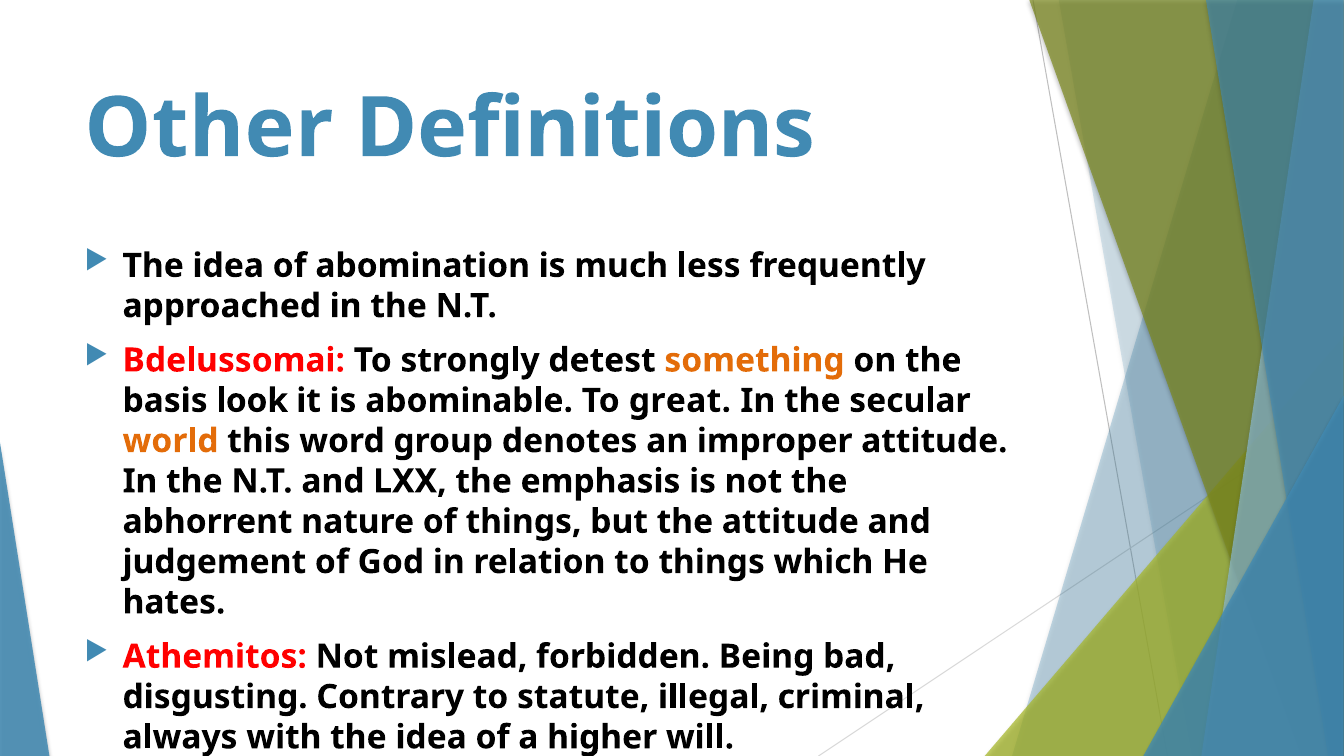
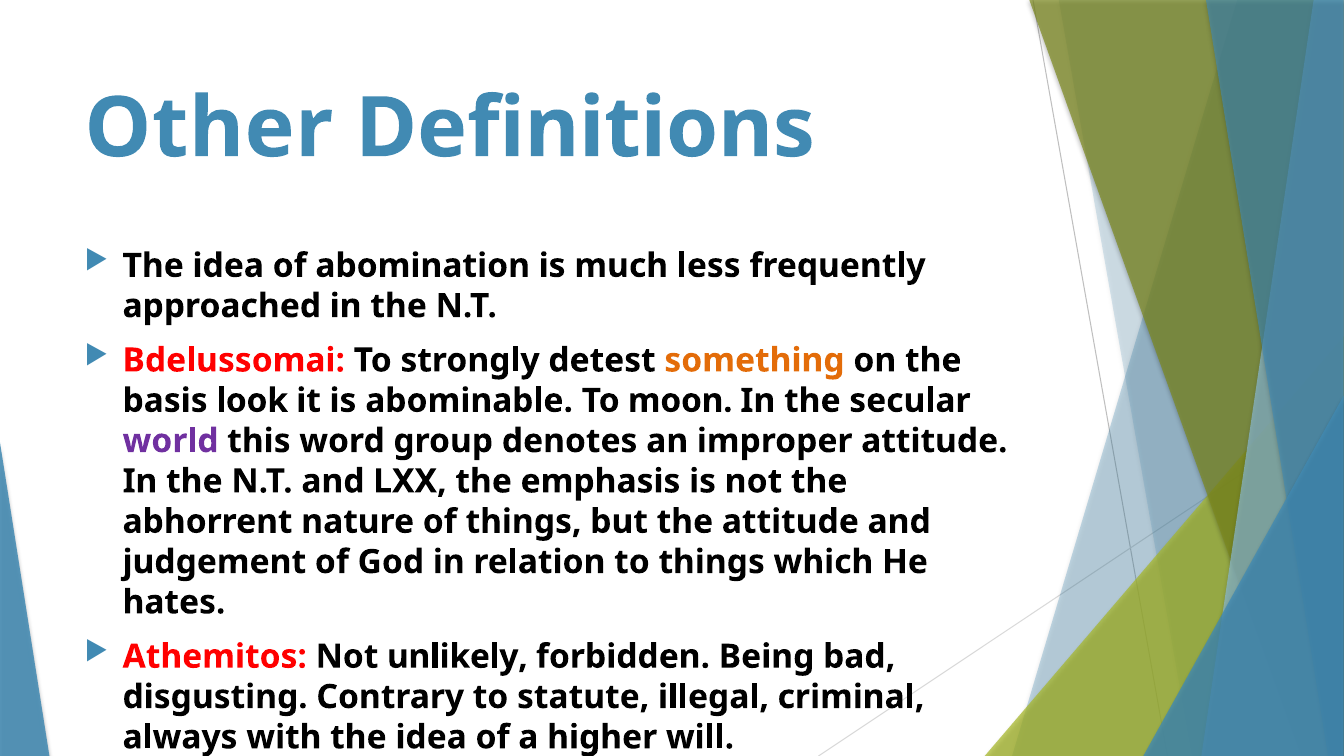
great: great -> moon
world colour: orange -> purple
mislead: mislead -> unlikely
